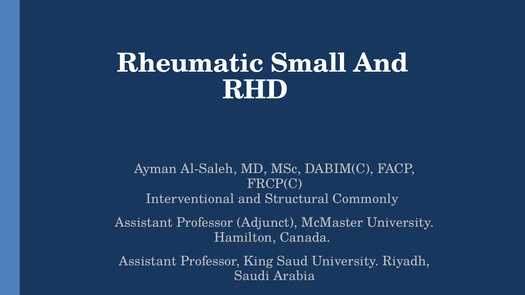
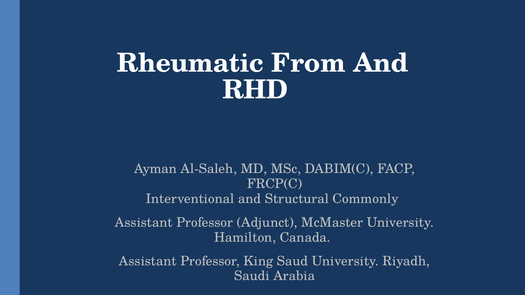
Small: Small -> From
